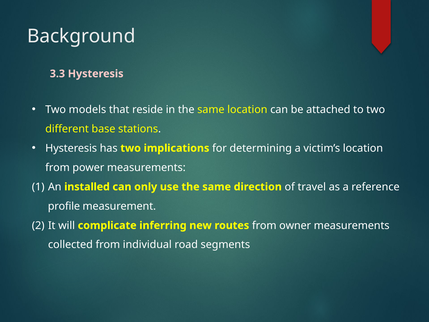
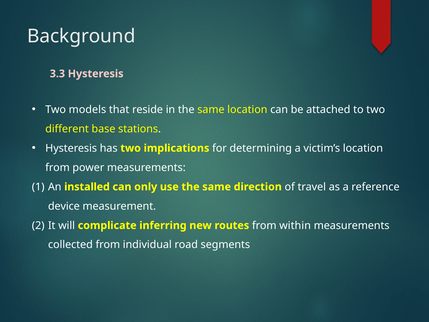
profile: profile -> device
owner: owner -> within
